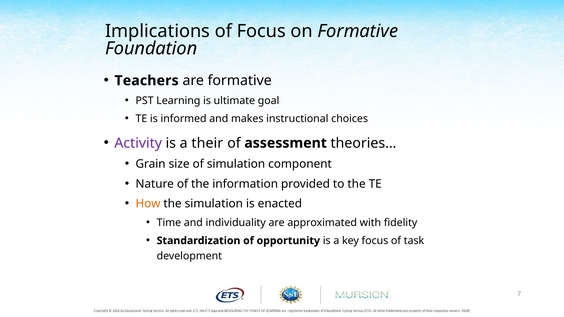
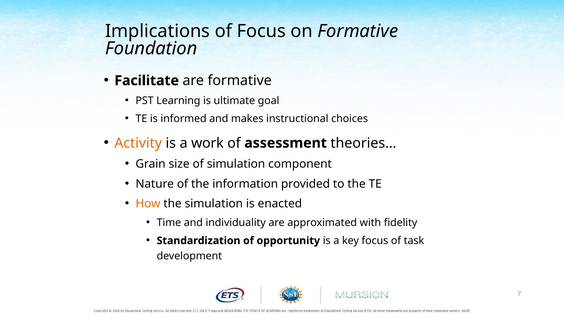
Teachers: Teachers -> Facilitate
Activity colour: purple -> orange
their: their -> work
